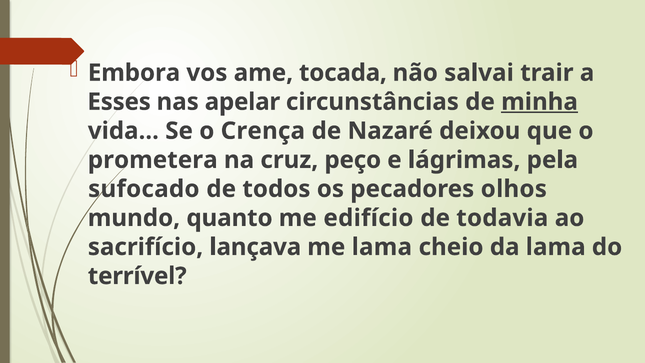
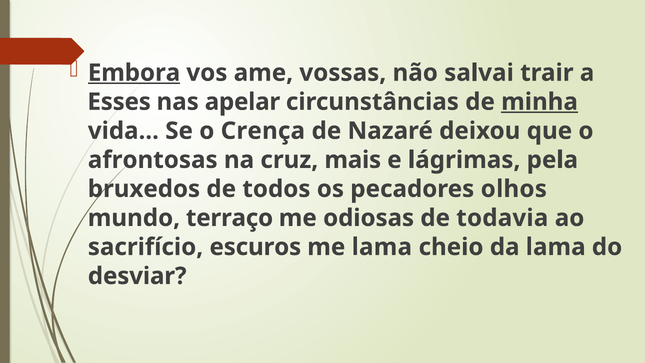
Embora underline: none -> present
tocada: tocada -> vossas
prometera: prometera -> afrontosas
peço: peço -> mais
sufocado: sufocado -> bruxedos
quanto: quanto -> terraço
edifício: edifício -> odiosas
lançava: lançava -> escuros
terrível: terrível -> desviar
